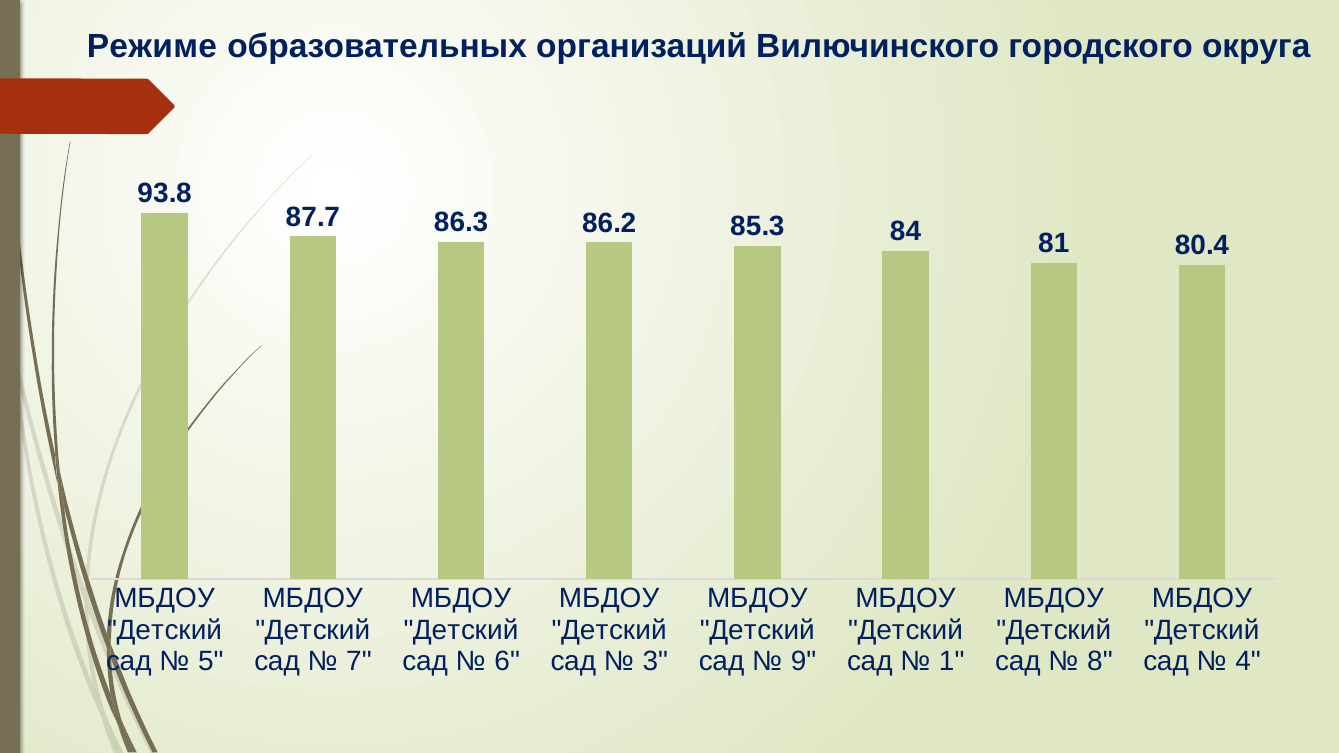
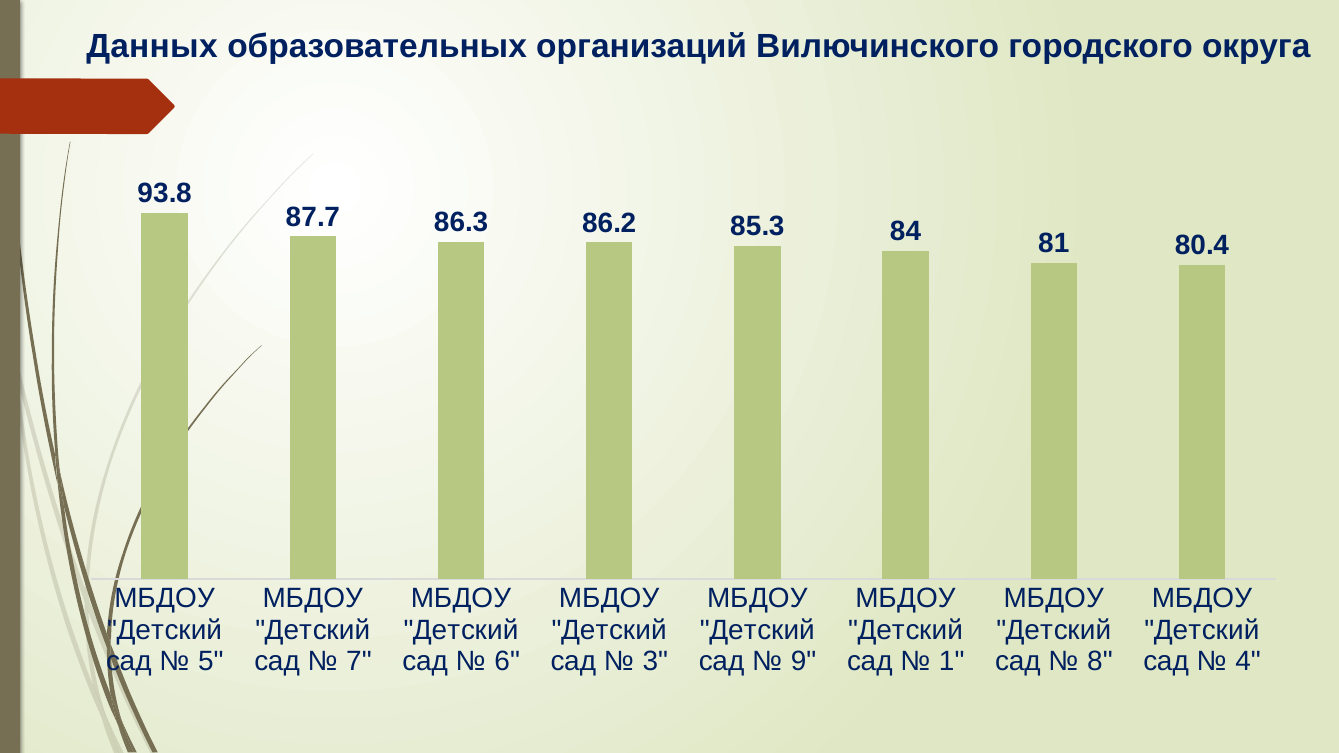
Режиме: Режиме -> Данных
